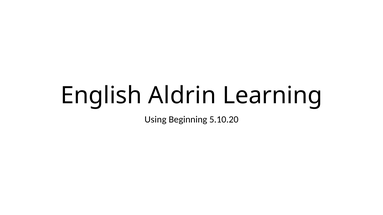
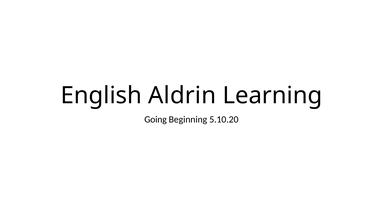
Using: Using -> Going
